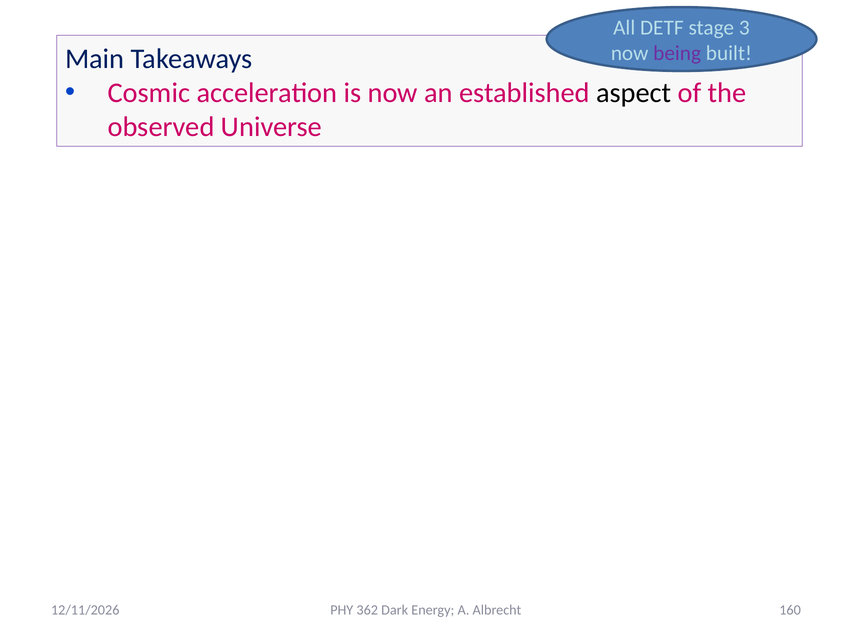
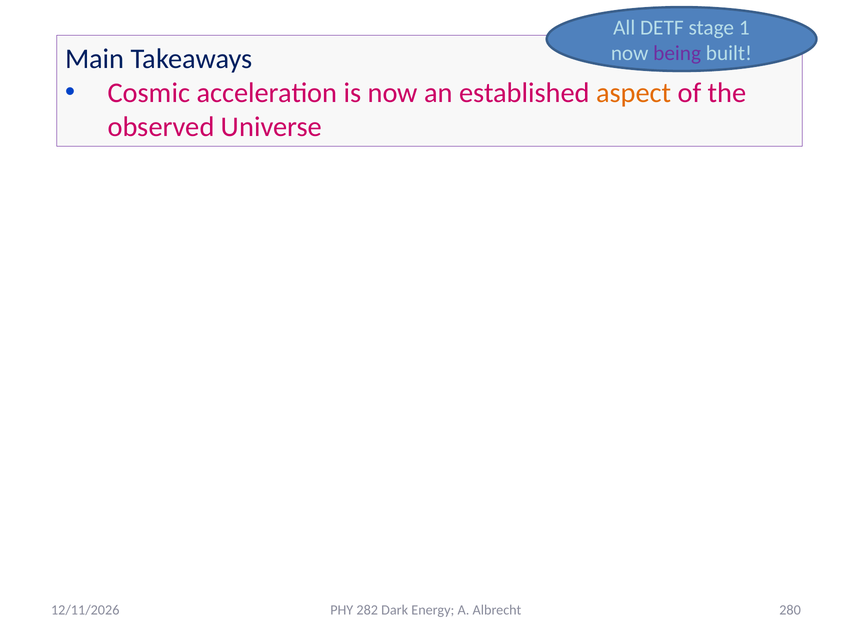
3: 3 -> 1
aspect colour: black -> orange
362: 362 -> 282
160: 160 -> 280
